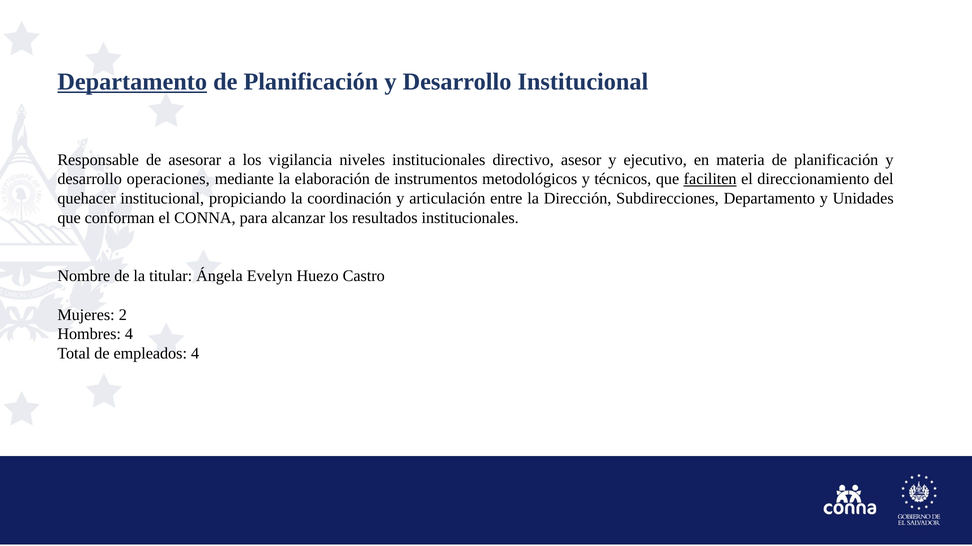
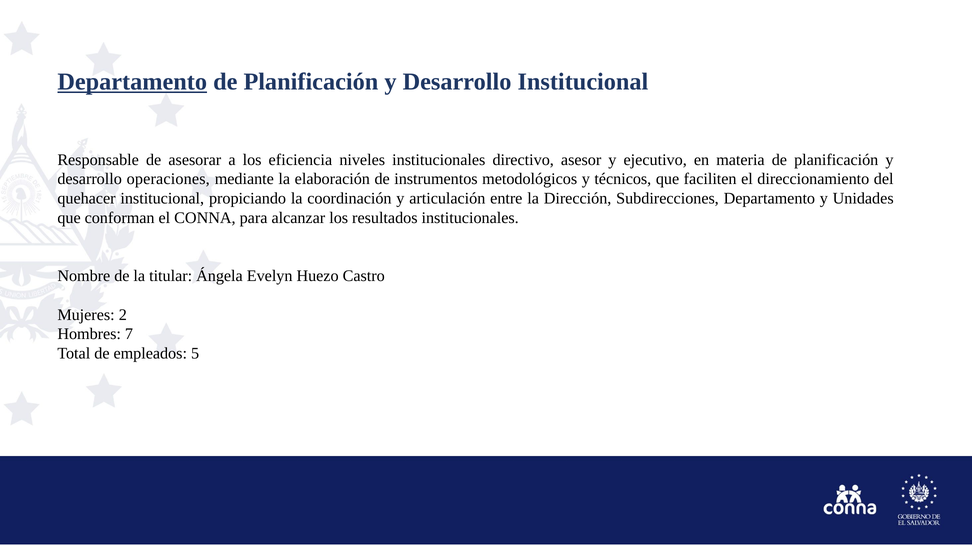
vigilancia: vigilancia -> eficiencia
faciliten underline: present -> none
Hombres 4: 4 -> 7
empleados 4: 4 -> 5
